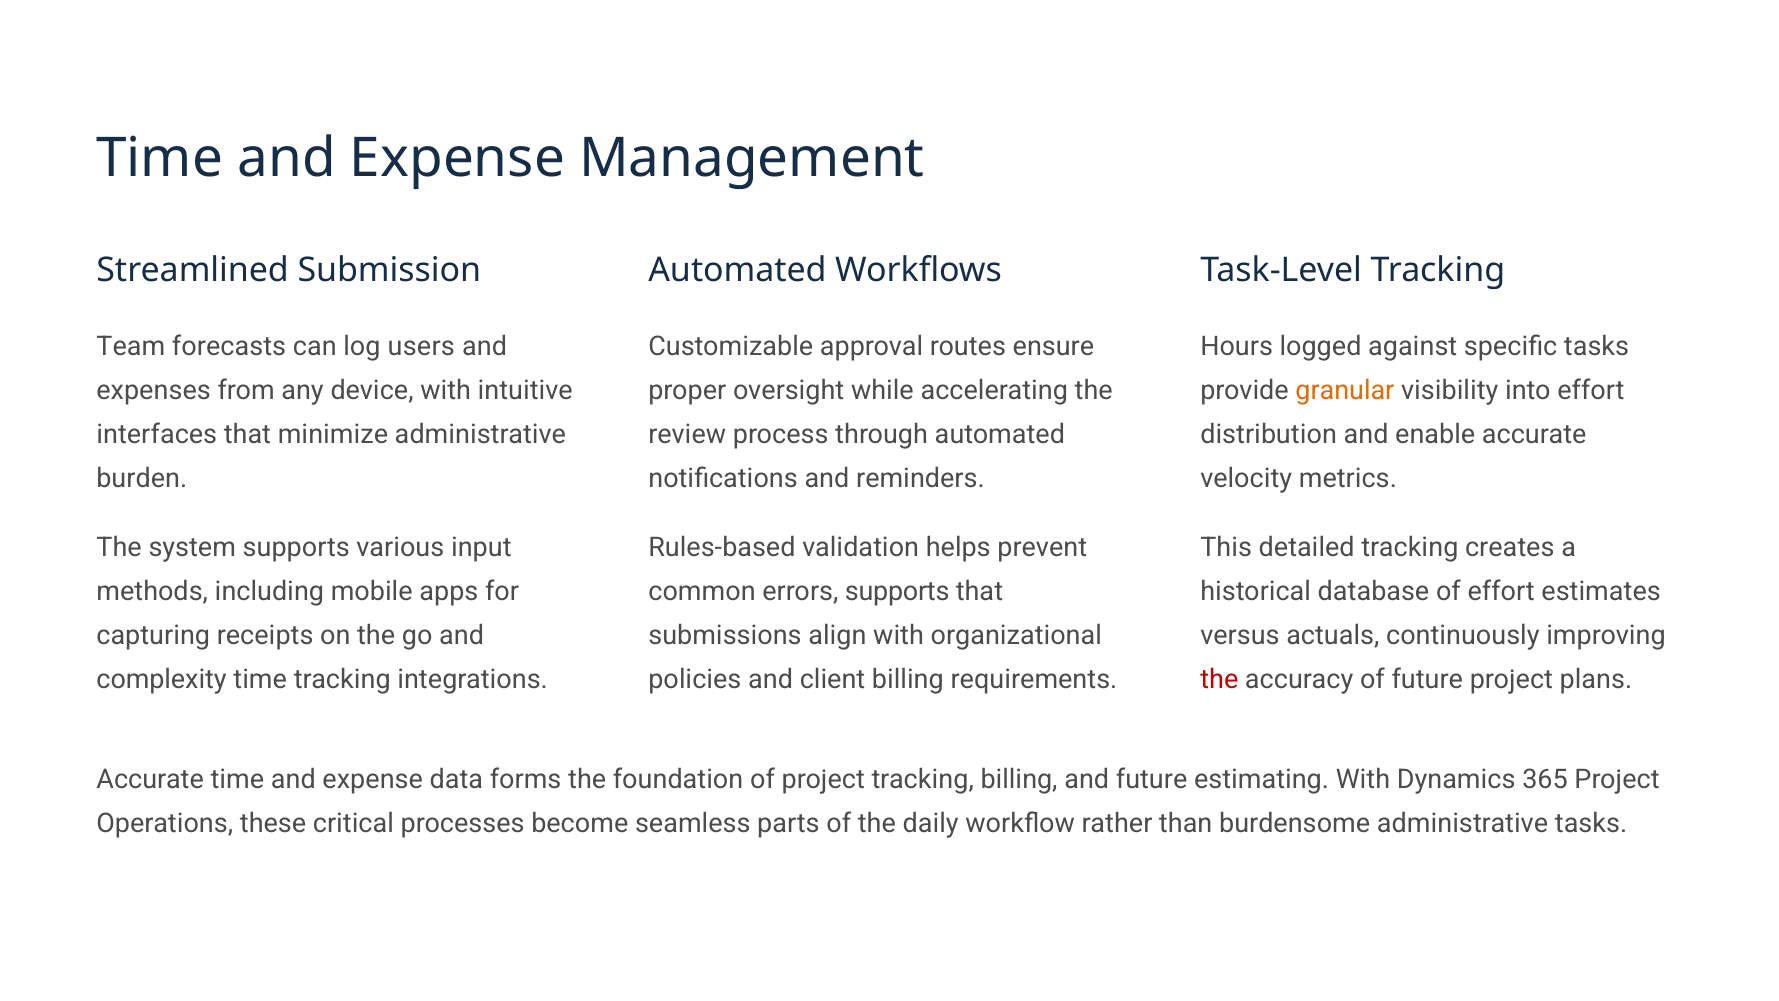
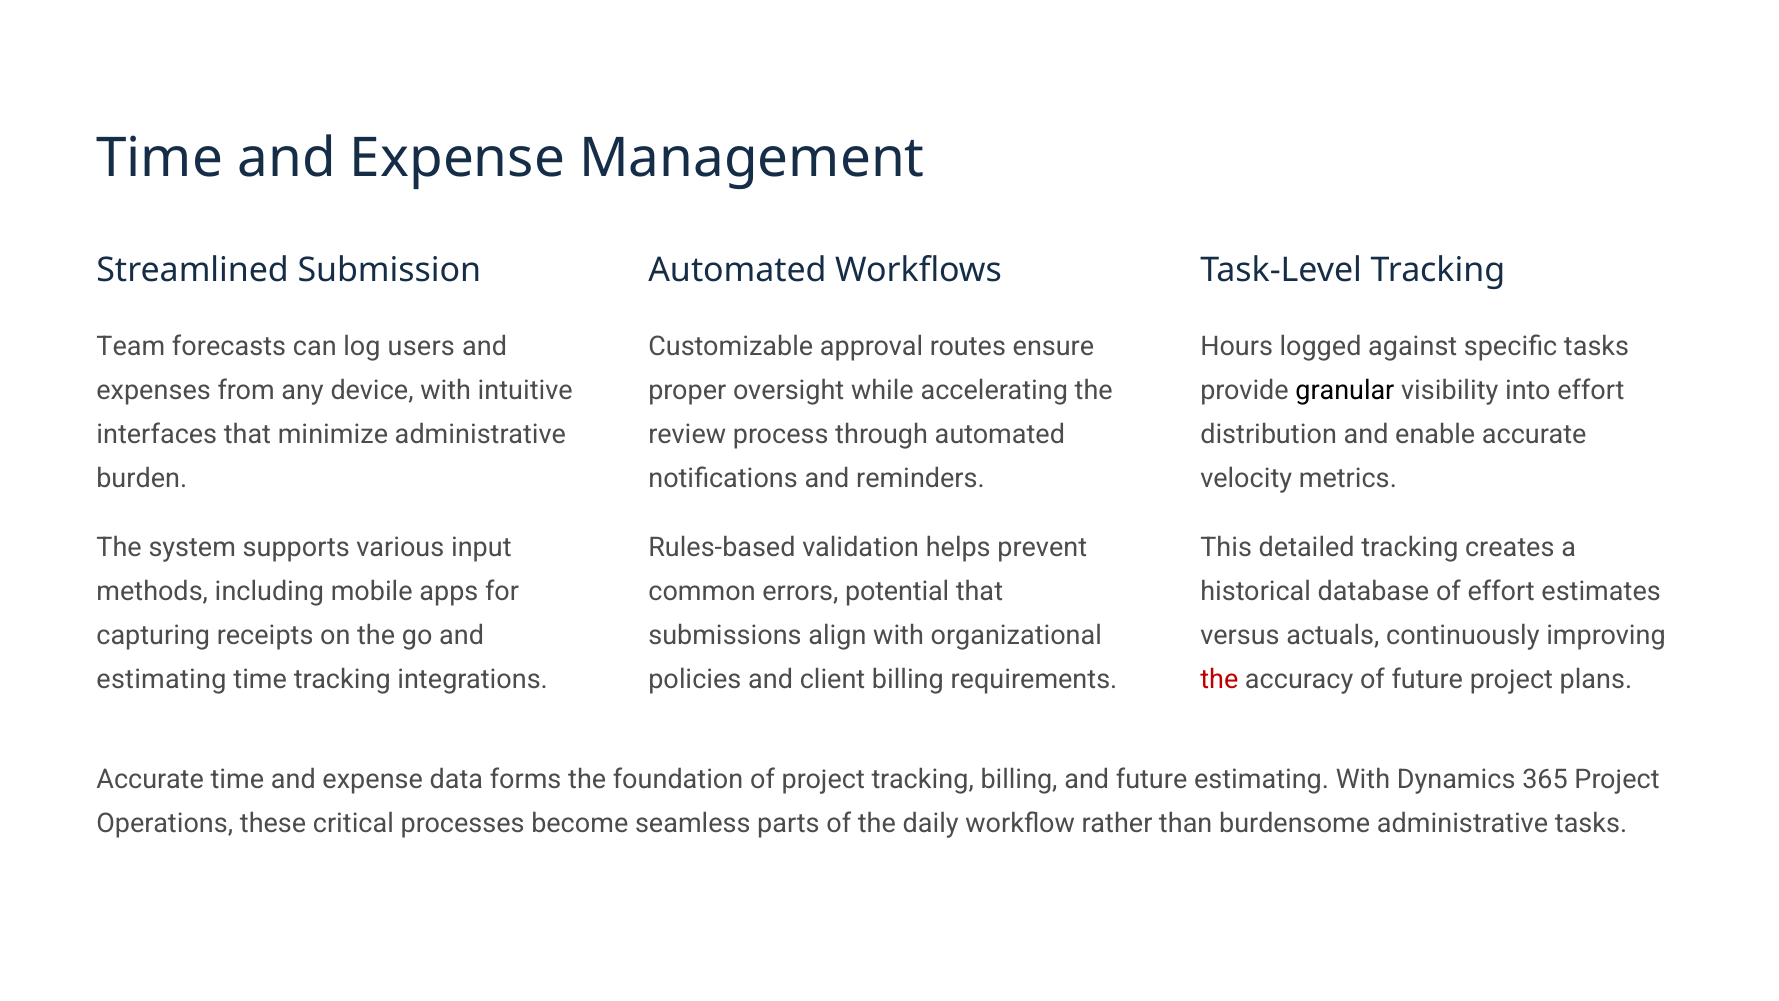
granular colour: orange -> black
errors supports: supports -> potential
complexity at (162, 679): complexity -> estimating
